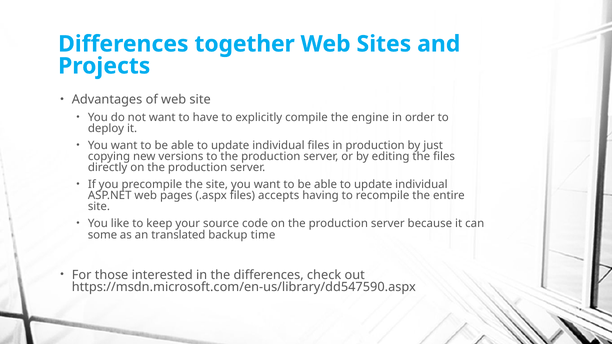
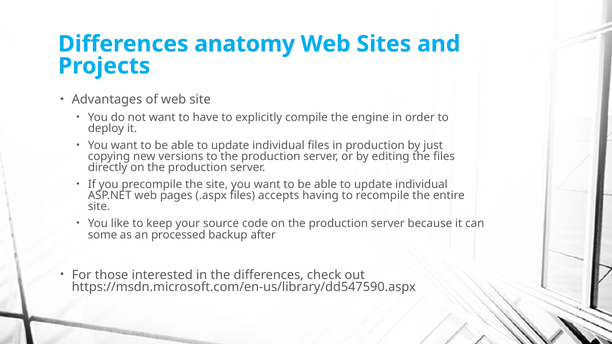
together: together -> anatomy
translated: translated -> processed
time: time -> after
